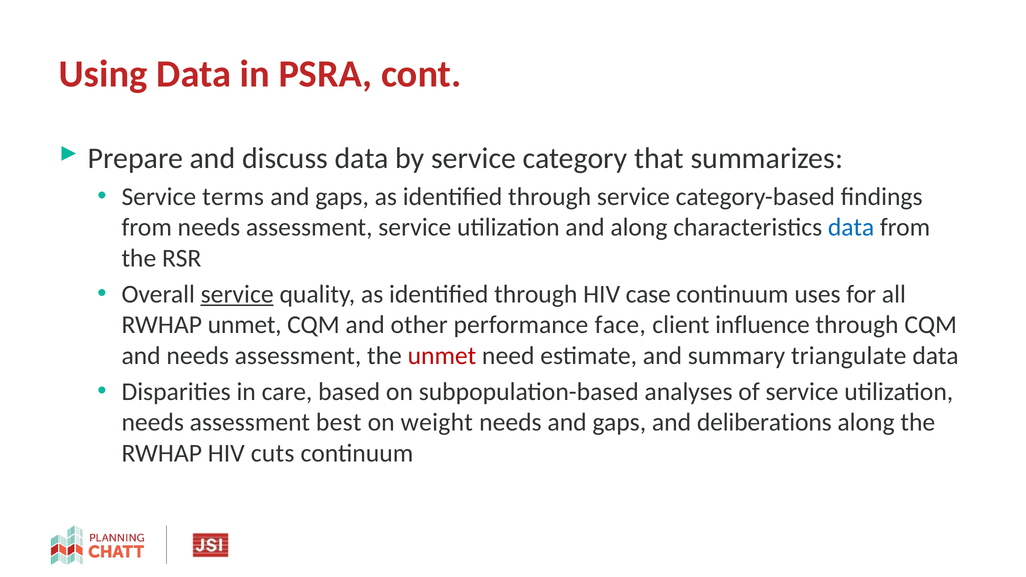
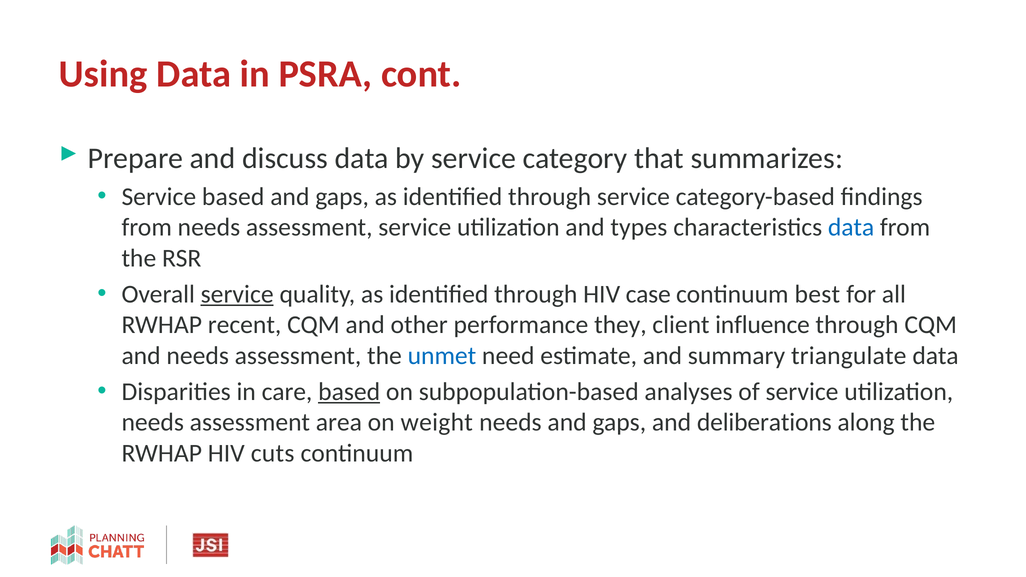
Service terms: terms -> based
and along: along -> types
uses: uses -> best
RWHAP unmet: unmet -> recent
face: face -> they
unmet at (442, 356) colour: red -> blue
based at (349, 392) underline: none -> present
best: best -> area
